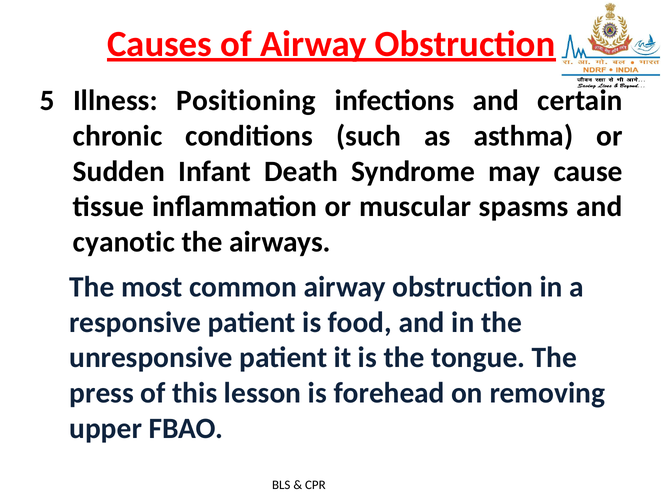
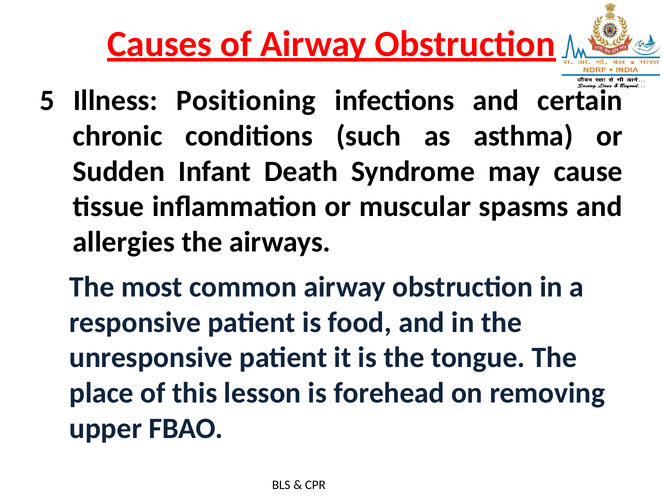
cyanotic: cyanotic -> allergies
press: press -> place
